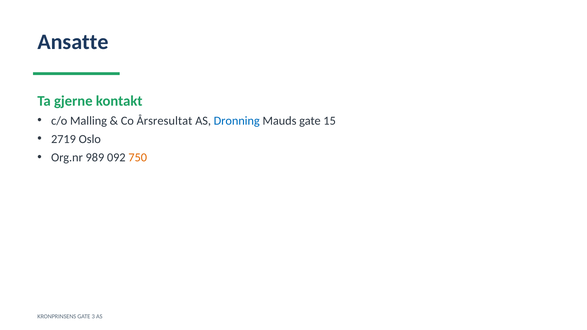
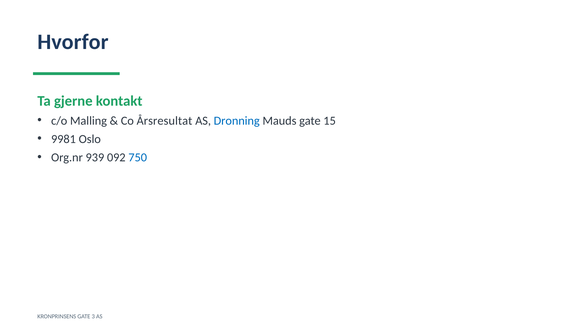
Ansatte: Ansatte -> Hvorfor
2719: 2719 -> 9981
989: 989 -> 939
750 colour: orange -> blue
